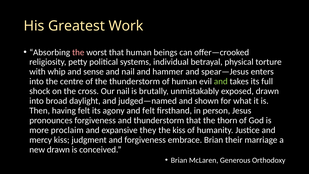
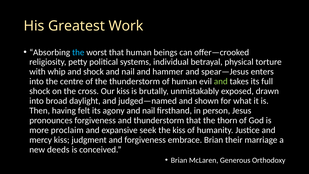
the at (78, 52) colour: pink -> light blue
and sense: sense -> shock
Our nail: nail -> kiss
agony and felt: felt -> nail
they: they -> seek
new drawn: drawn -> deeds
